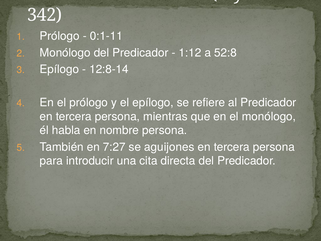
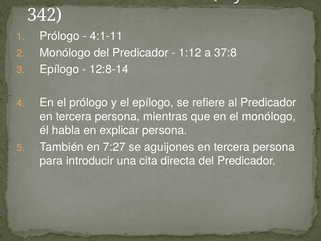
0:1-11: 0:1-11 -> 4:1-11
52:8: 52:8 -> 37:8
nombre: nombre -> explicar
